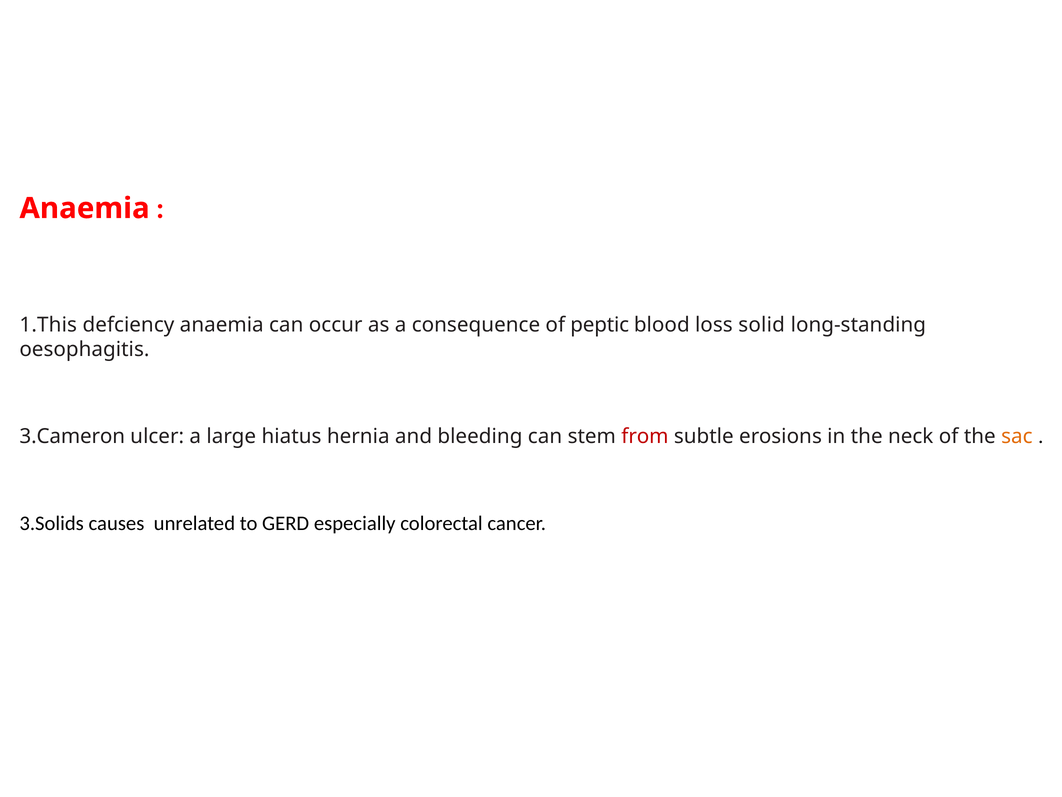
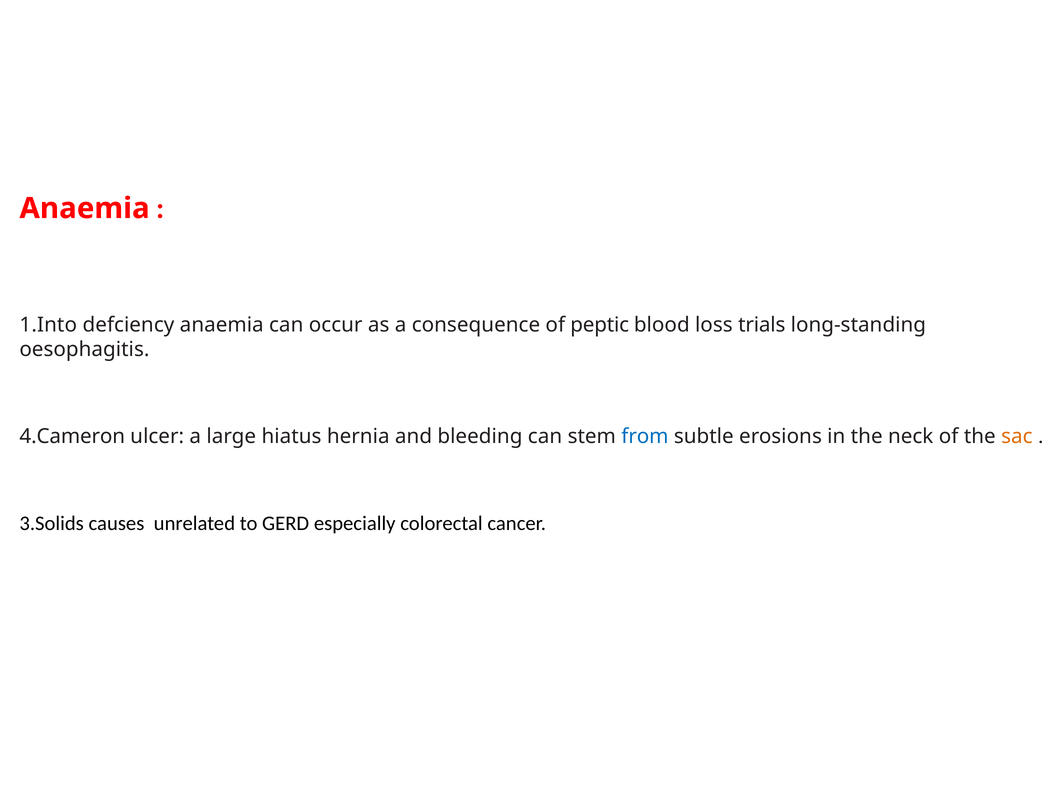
1.This: 1.This -> 1.Into
solid: solid -> trials
3.Cameron: 3.Cameron -> 4.Cameron
from colour: red -> blue
